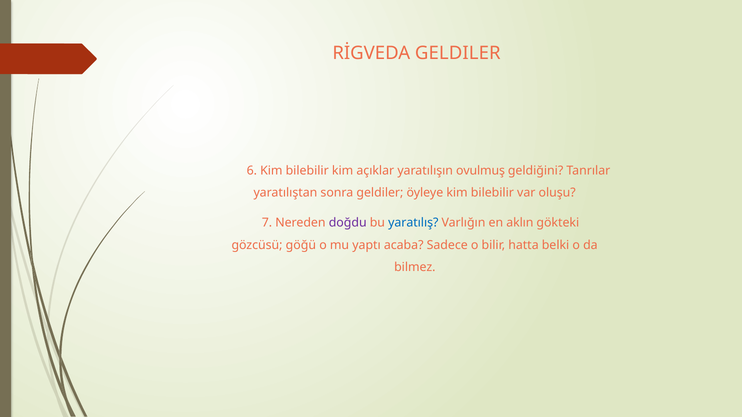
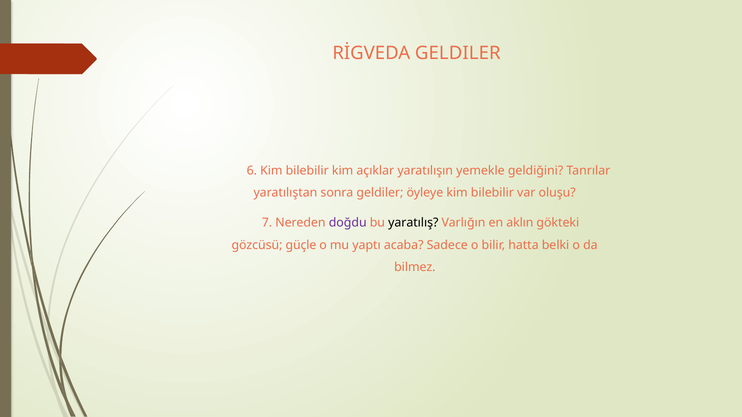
ovulmuş: ovulmuş -> yemekle
yaratılış colour: blue -> black
göğü: göğü -> güçle
